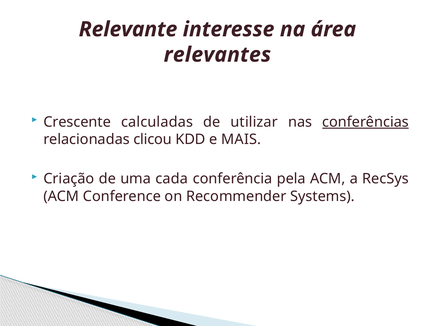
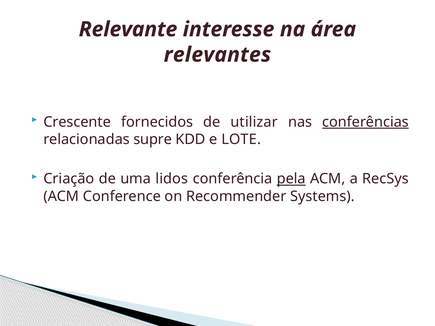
calculadas: calculadas -> fornecidos
clicou: clicou -> supre
MAIS: MAIS -> LOTE
cada: cada -> lidos
pela underline: none -> present
